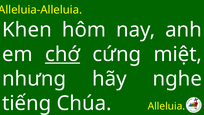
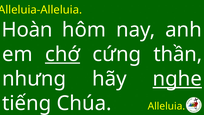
Khen: Khen -> Hoàn
miệt: miệt -> thần
nghe underline: none -> present
